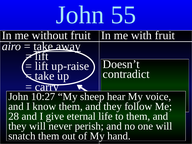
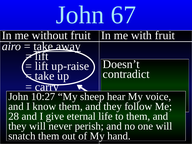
55: 55 -> 67
